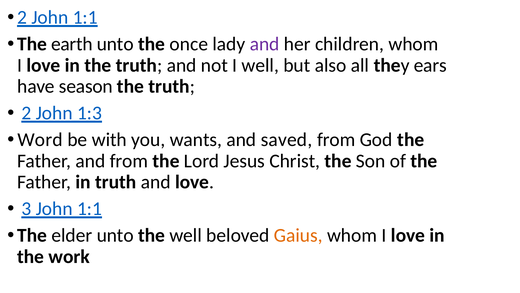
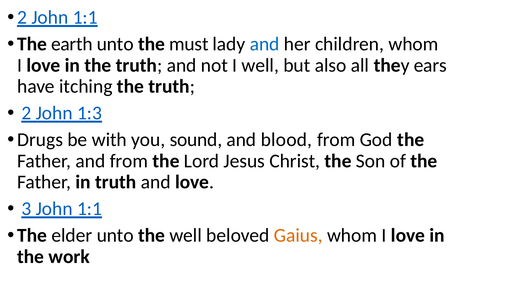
once: once -> must
and at (265, 44) colour: purple -> blue
season: season -> itching
Word: Word -> Drugs
wants: wants -> sound
saved: saved -> blood
